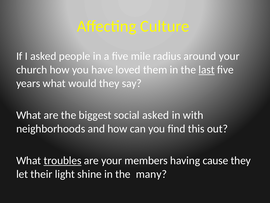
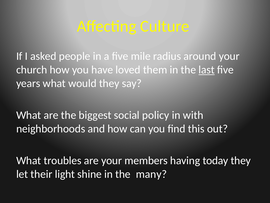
social asked: asked -> policy
troubles underline: present -> none
cause: cause -> today
